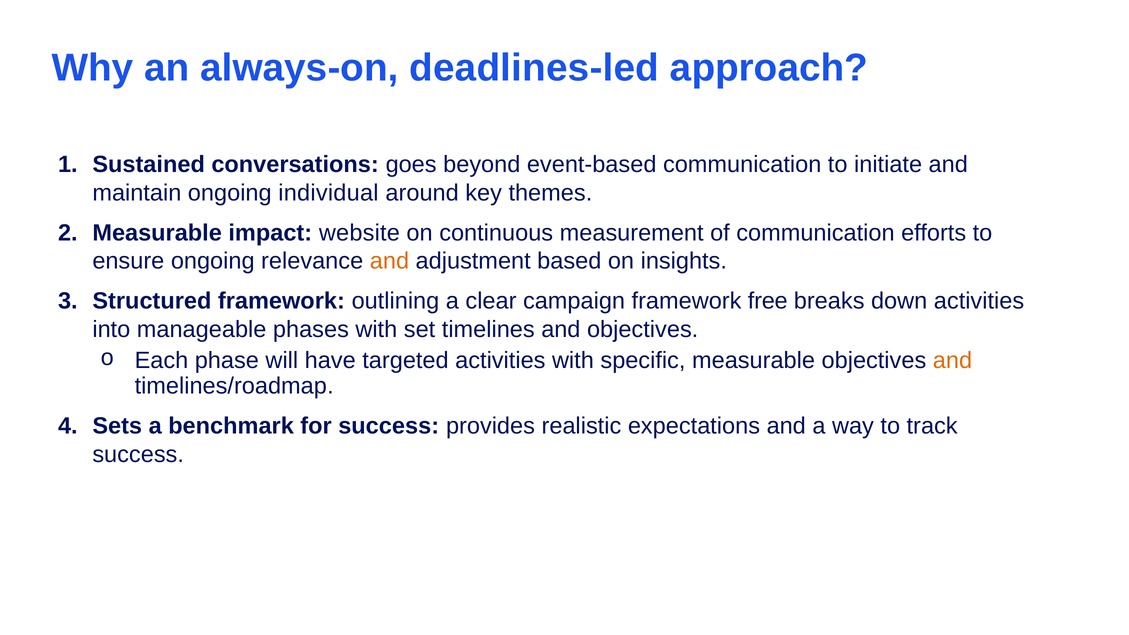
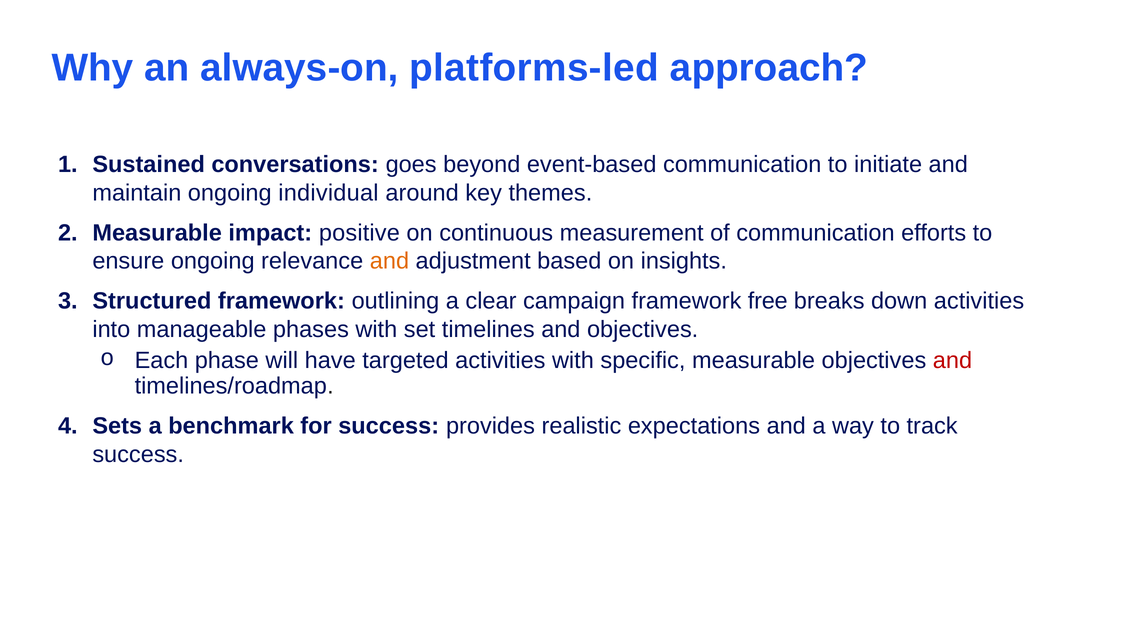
deadlines-led: deadlines-led -> platforms-led
website: website -> positive
and at (952, 360) colour: orange -> red
